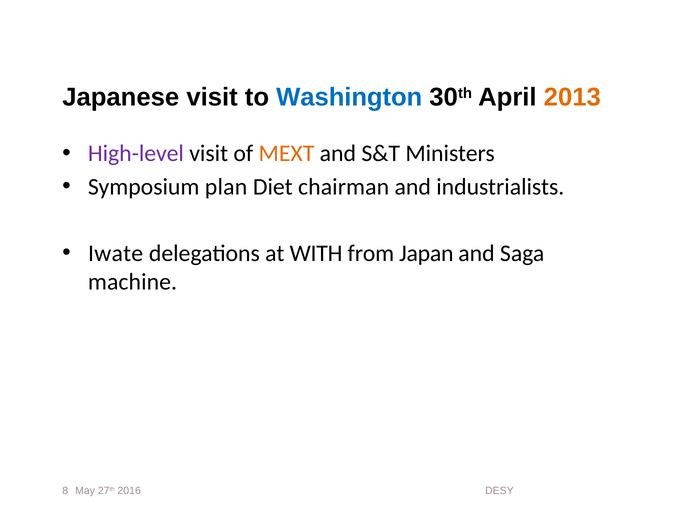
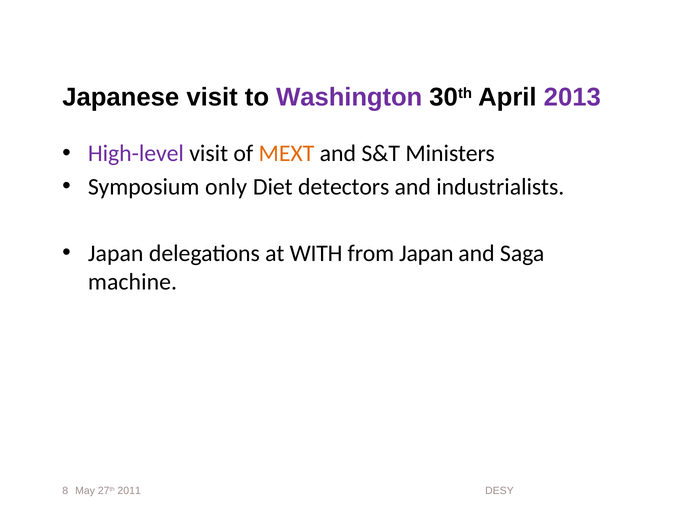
Washington colour: blue -> purple
2013 colour: orange -> purple
plan: plan -> only
chairman: chairman -> detectors
Iwate at (116, 253): Iwate -> Japan
2016: 2016 -> 2011
